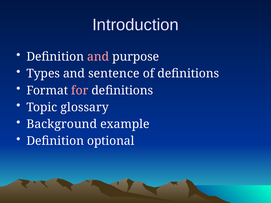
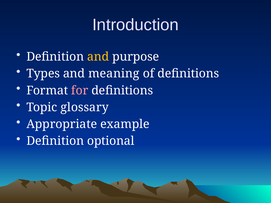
and at (98, 57) colour: pink -> yellow
sentence: sentence -> meaning
Background: Background -> Appropriate
